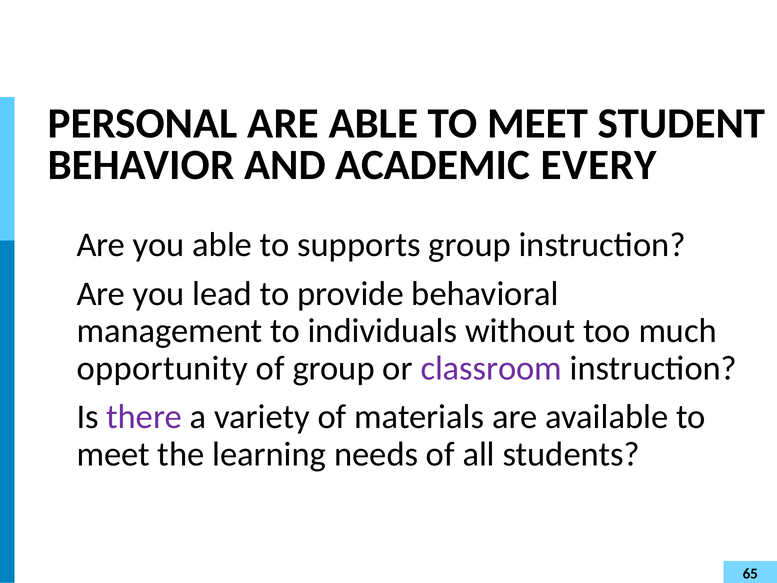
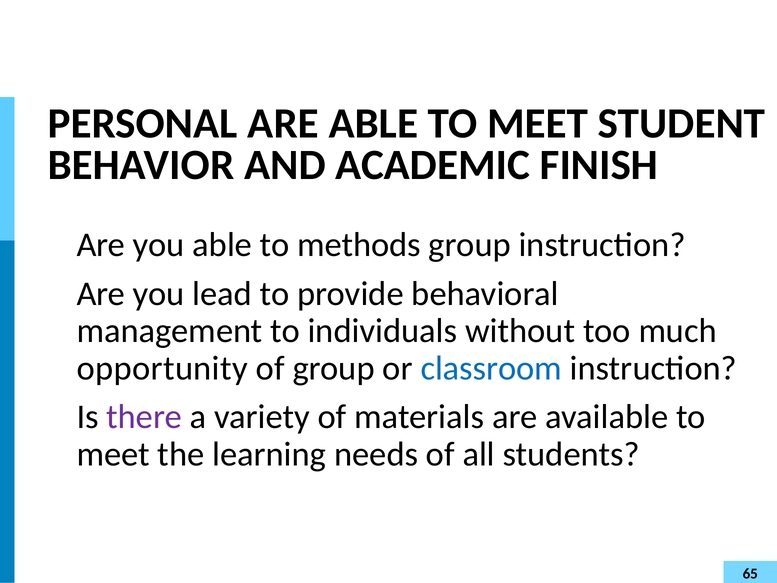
EVERY: EVERY -> FINISH
supports: supports -> methods
classroom colour: purple -> blue
